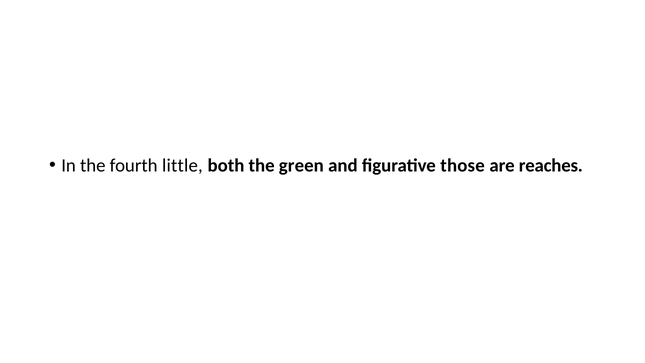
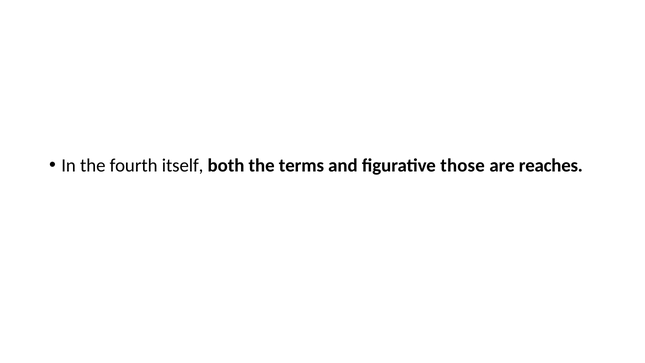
little: little -> itself
green: green -> terms
